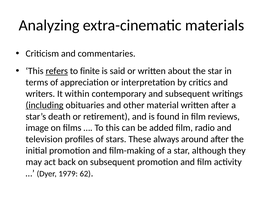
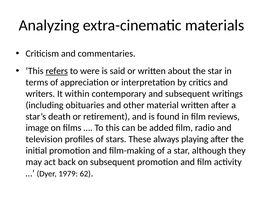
finite: finite -> were
including underline: present -> none
around: around -> playing
